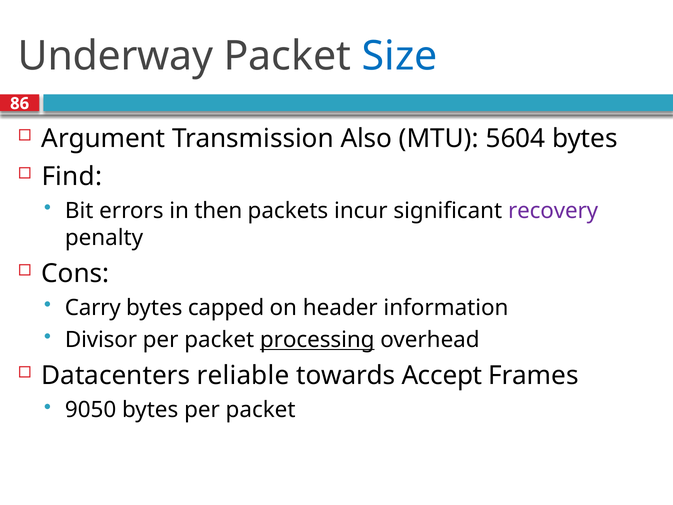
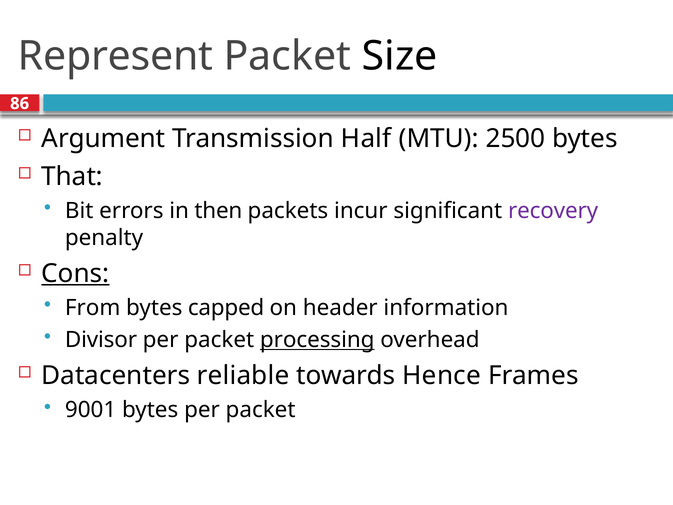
Underway: Underway -> Represent
Size colour: blue -> black
Also: Also -> Half
5604: 5604 -> 2500
Find: Find -> That
Cons underline: none -> present
Carry: Carry -> From
Accept: Accept -> Hence
9050: 9050 -> 9001
